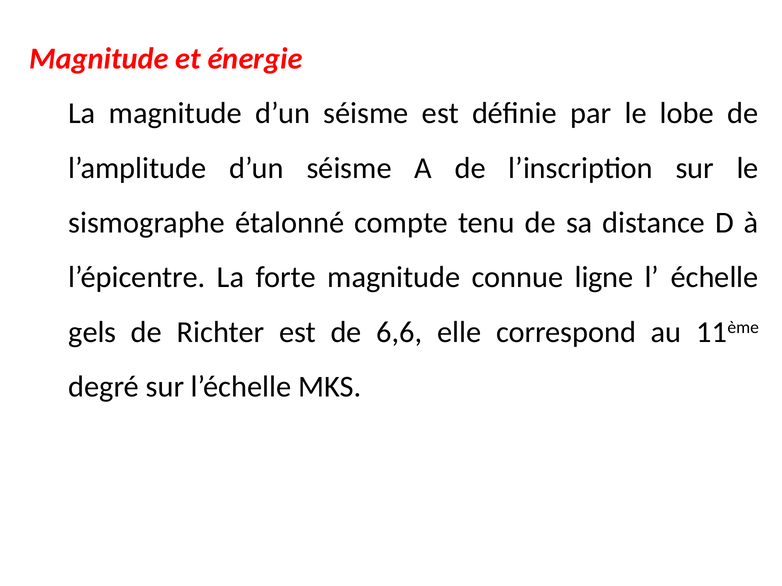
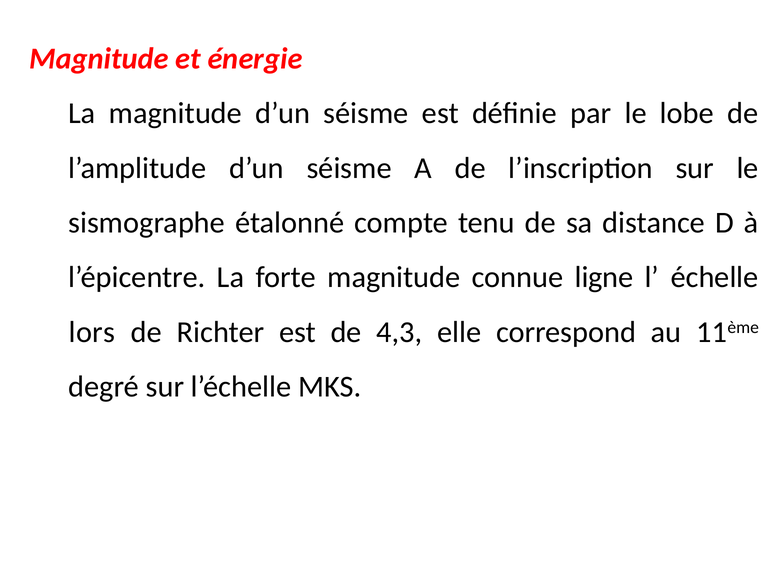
gels: gels -> lors
6,6: 6,6 -> 4,3
